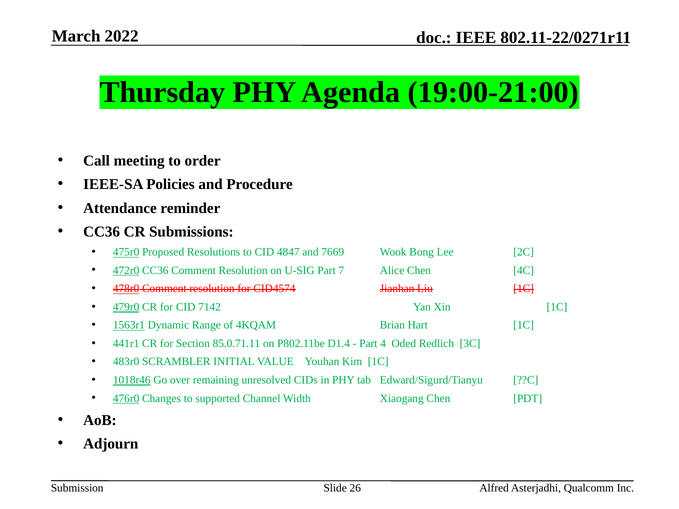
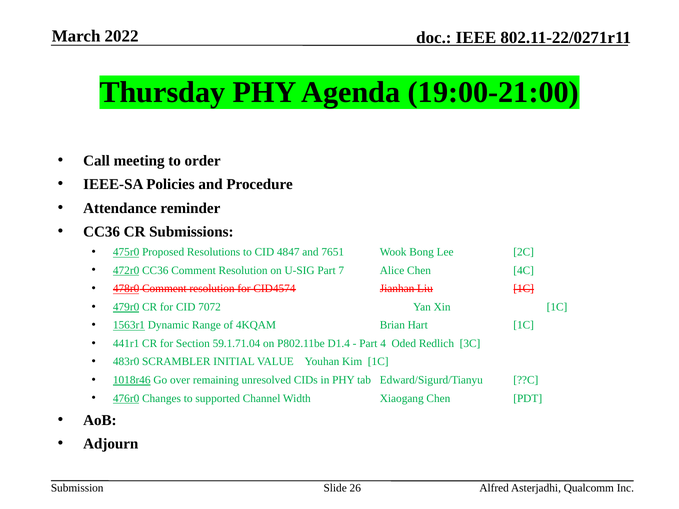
7669: 7669 -> 7651
7142: 7142 -> 7072
85.0.71.11: 85.0.71.11 -> 59.1.71.04
